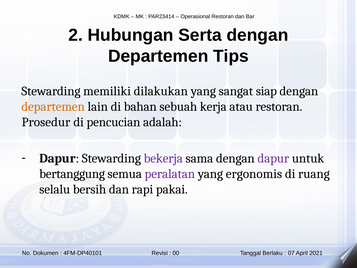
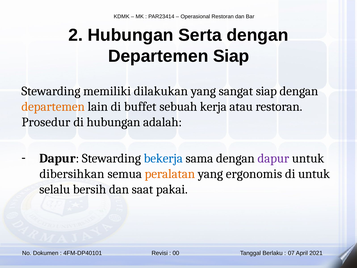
Departemen Tips: Tips -> Siap
bahan: bahan -> buffet
di pencucian: pencucian -> hubungan
bekerja colour: purple -> blue
bertanggung: bertanggung -> dibersihkan
peralatan colour: purple -> orange
di ruang: ruang -> untuk
rapi: rapi -> saat
